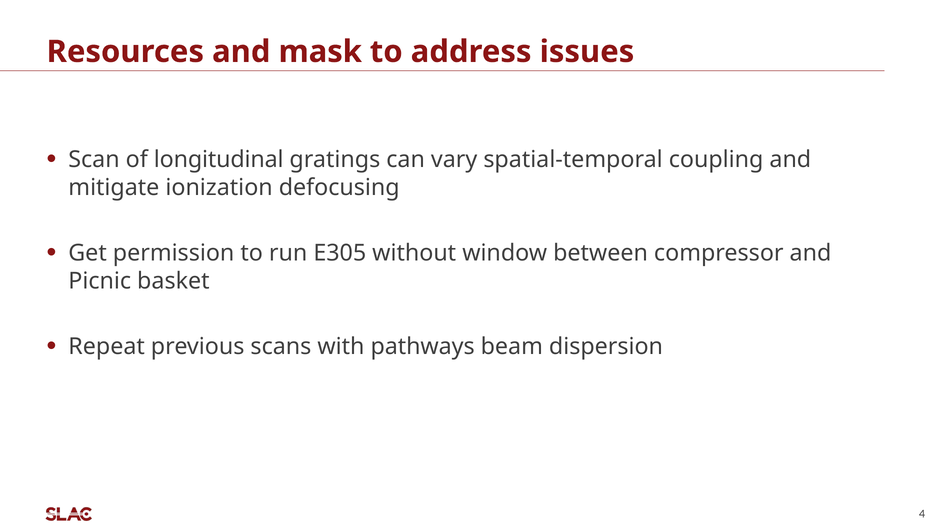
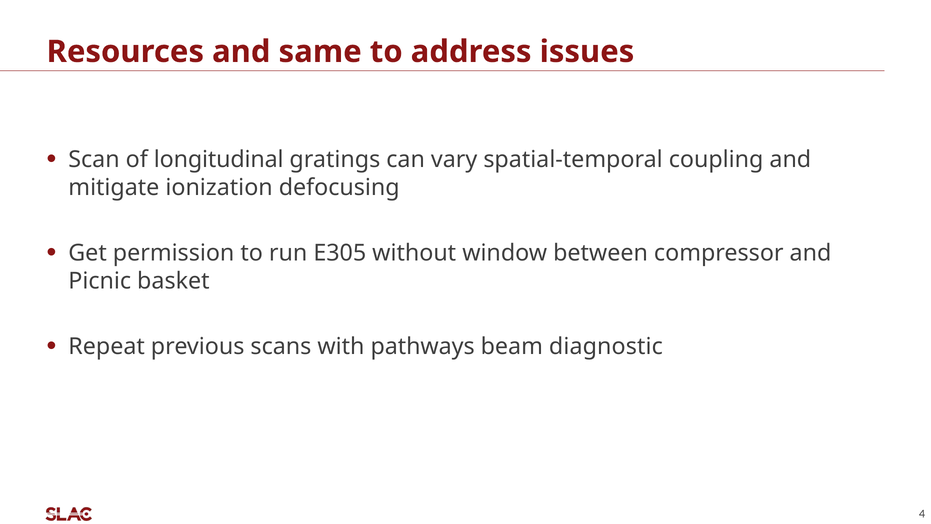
mask: mask -> same
dispersion: dispersion -> diagnostic
